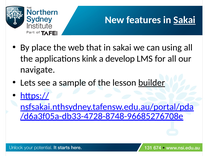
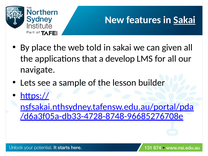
that: that -> told
using: using -> given
kink: kink -> that
builder underline: present -> none
